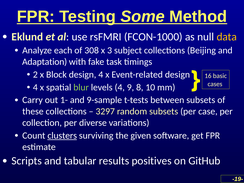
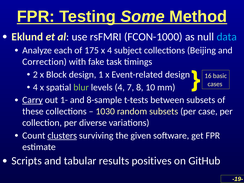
data colour: yellow -> light blue
308: 308 -> 175
x 3: 3 -> 4
Adaptation: Adaptation -> Correction
design 4: 4 -> 1
9: 9 -> 7
Carry underline: none -> present
9-sample: 9-sample -> 8-sample
3297: 3297 -> 1030
